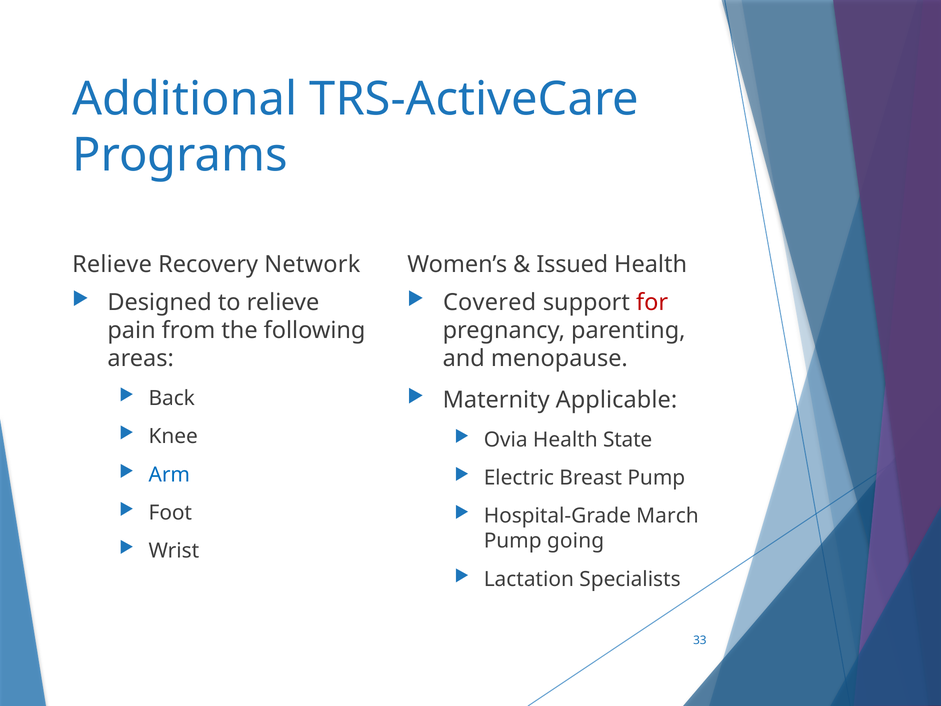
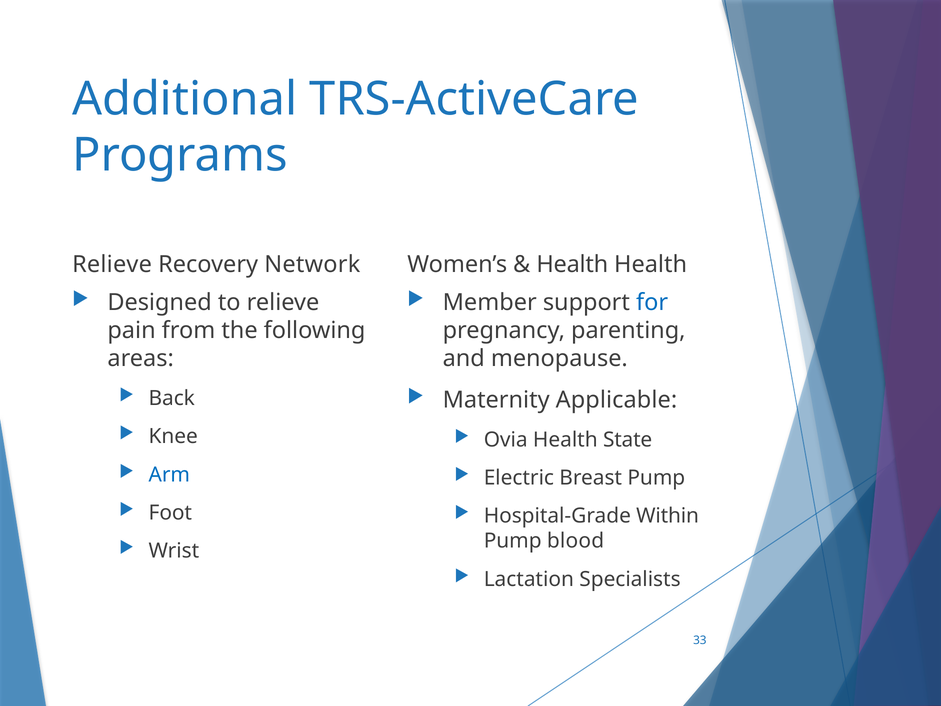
Issued at (572, 264): Issued -> Health
Covered: Covered -> Member
for colour: red -> blue
March: March -> Within
going: going -> blood
